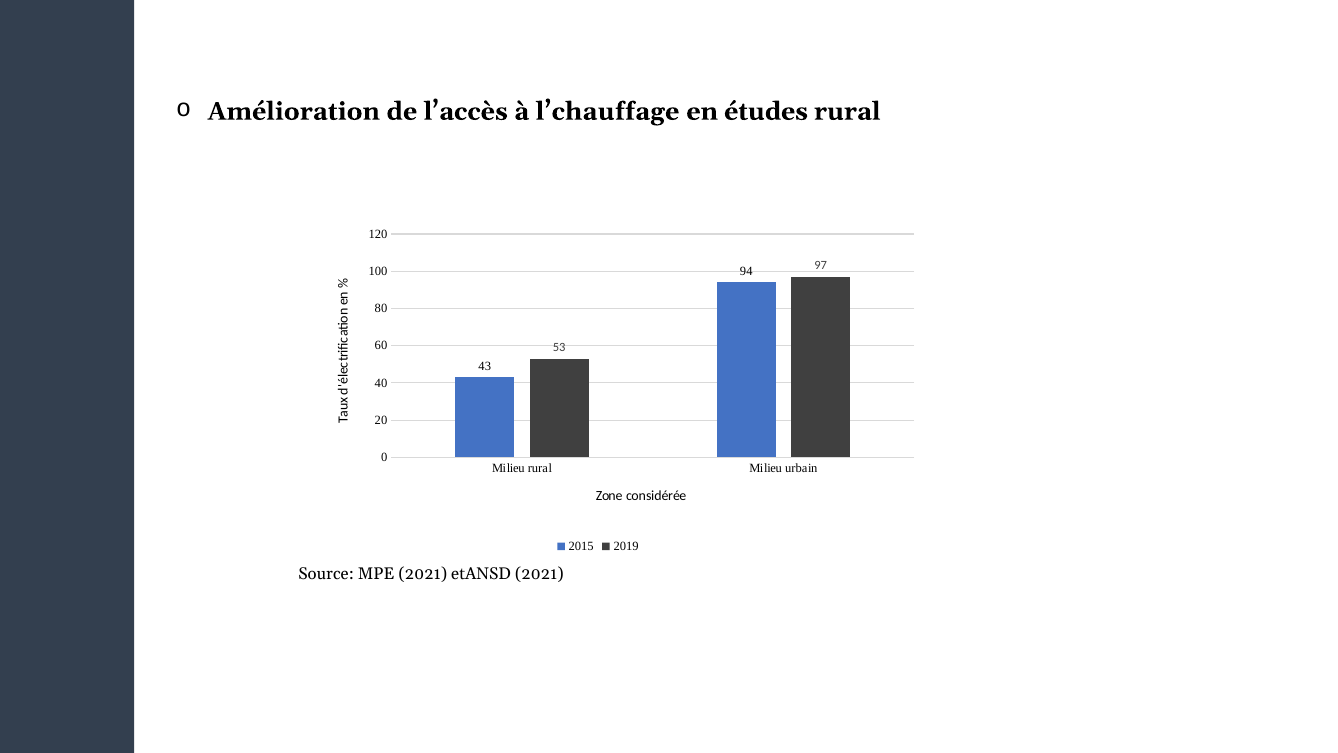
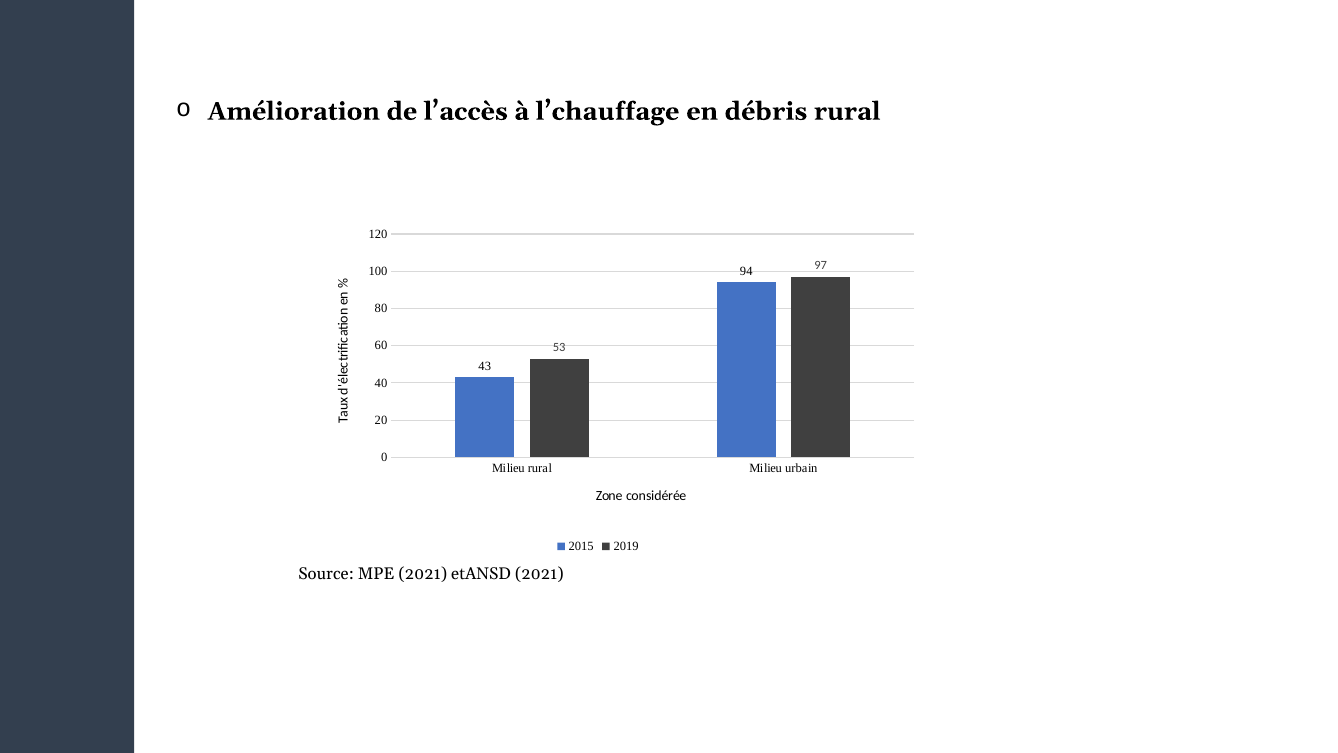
études: études -> débris
